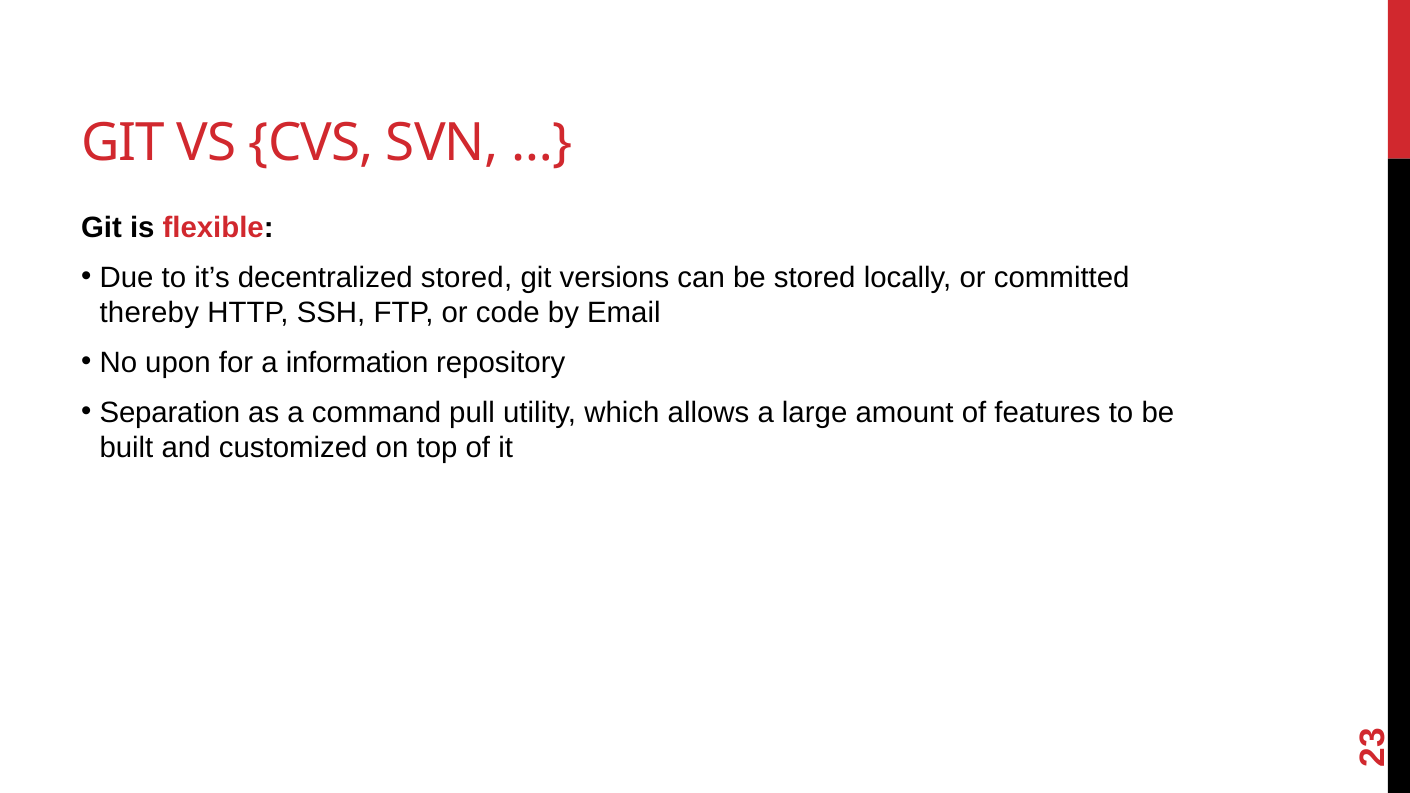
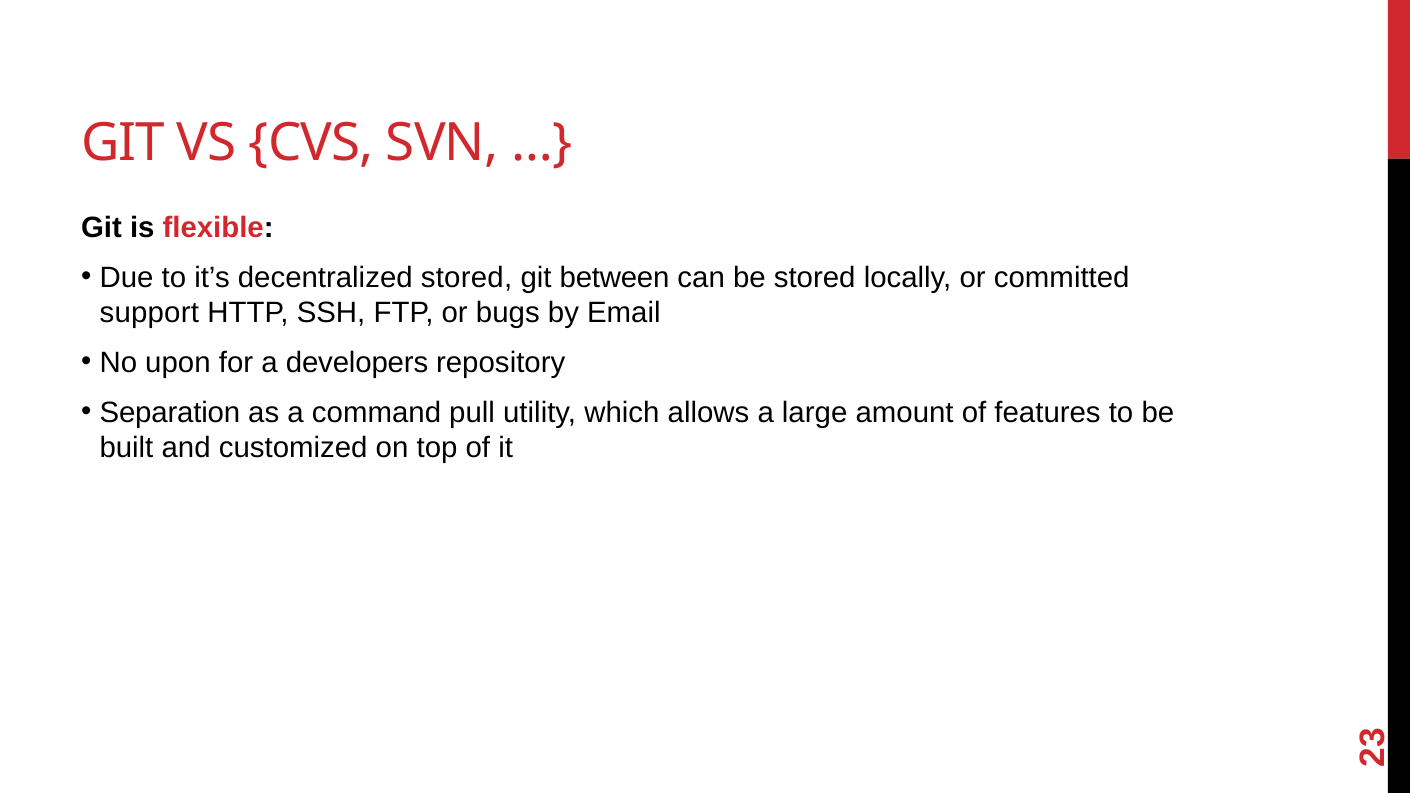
versions: versions -> between
thereby: thereby -> support
code: code -> bugs
information: information -> developers
